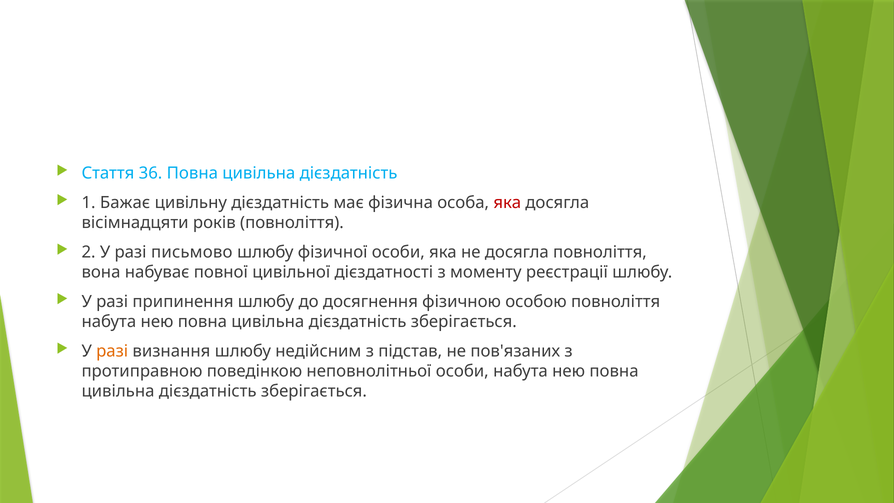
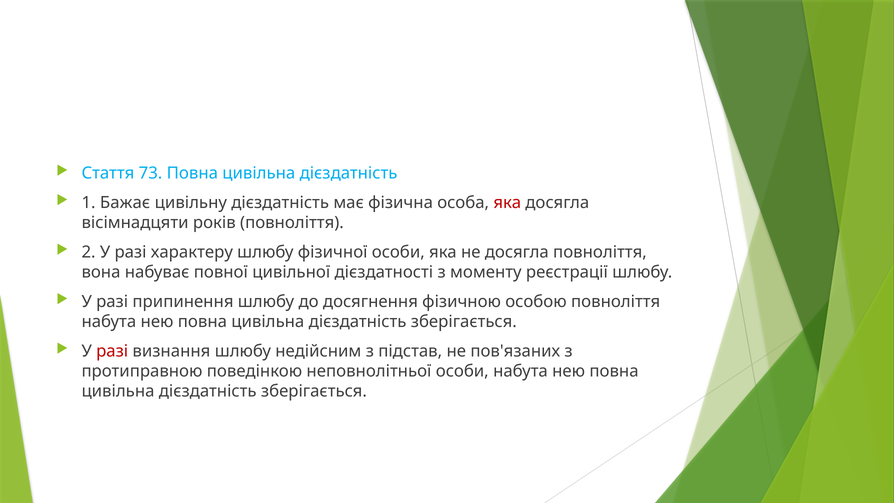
36: 36 -> 73
письмово: письмово -> характеру
разі at (112, 351) colour: orange -> red
